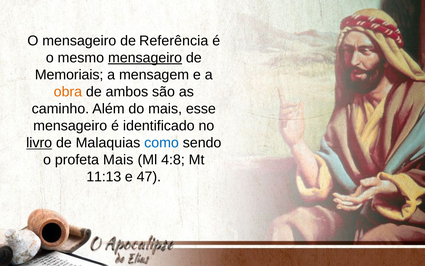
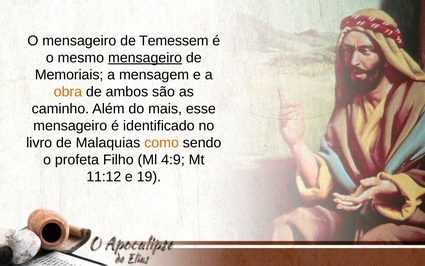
Referência: Referência -> Temessem
livro underline: present -> none
como colour: blue -> orange
profeta Mais: Mais -> Filho
4:8: 4:8 -> 4:9
11:13: 11:13 -> 11:12
47: 47 -> 19
